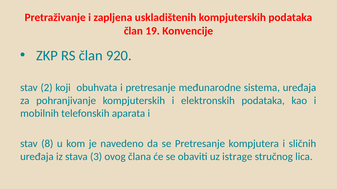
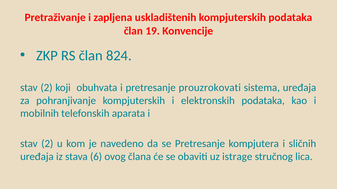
920: 920 -> 824
međunarodne: međunarodne -> prouzrokovati
8 at (47, 144): 8 -> 2
3: 3 -> 6
